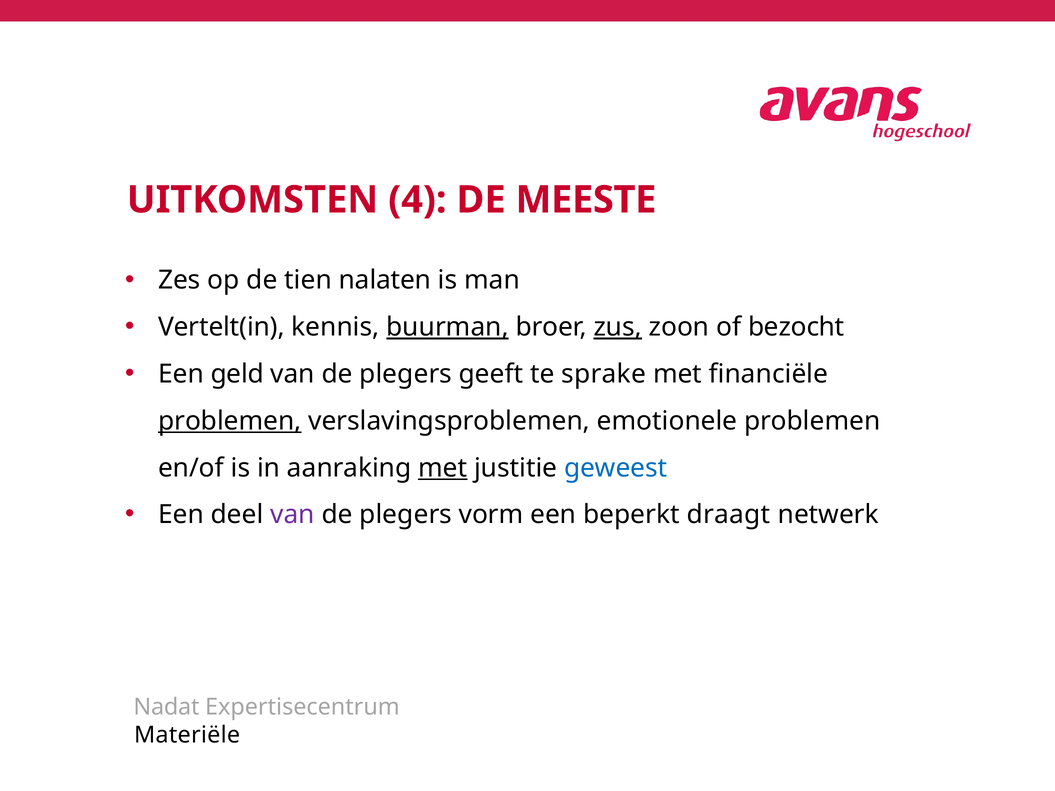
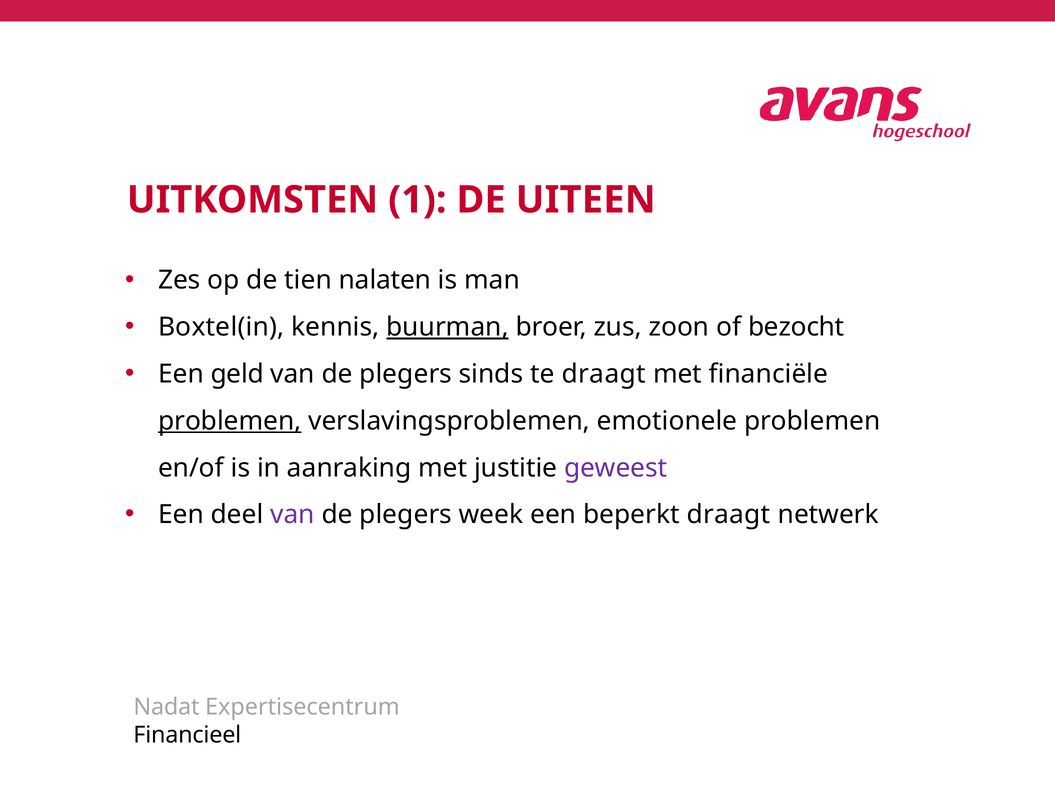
4: 4 -> 1
MEESTE: MEESTE -> UITEEN
Vertelt(in: Vertelt(in -> Boxtel(in
zus underline: present -> none
geeft: geeft -> sinds
te sprake: sprake -> draagt
met at (443, 468) underline: present -> none
geweest colour: blue -> purple
vorm: vorm -> week
Materiële: Materiële -> Financieel
